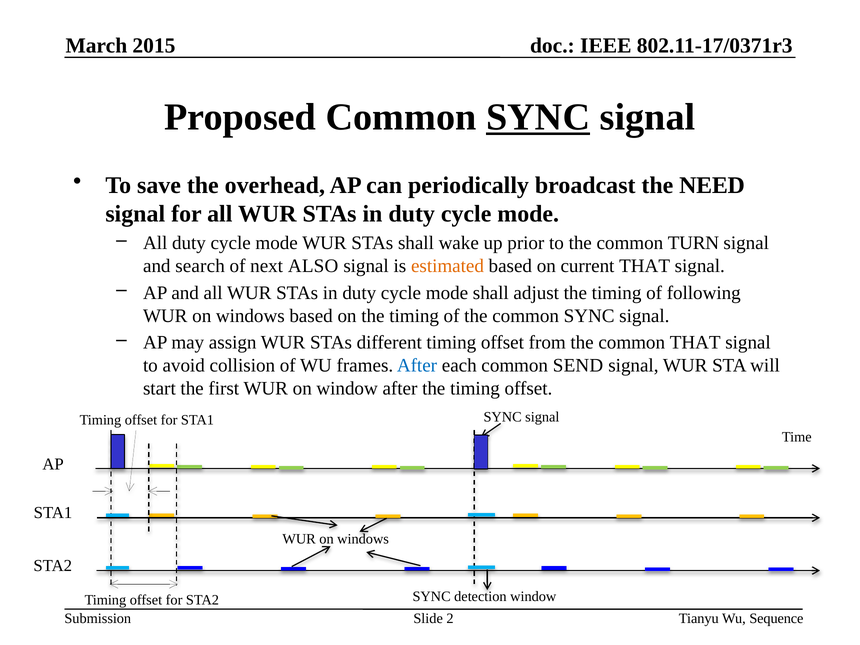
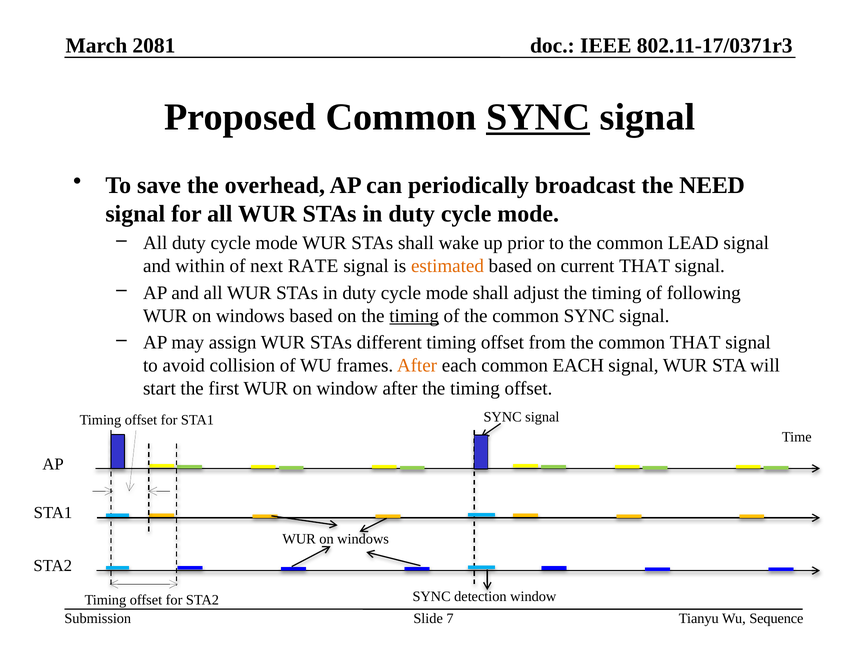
2015: 2015 -> 2081
TURN: TURN -> LEAD
search: search -> within
ALSO: ALSO -> RATE
timing at (414, 316) underline: none -> present
After at (417, 365) colour: blue -> orange
common SEND: SEND -> EACH
2: 2 -> 7
